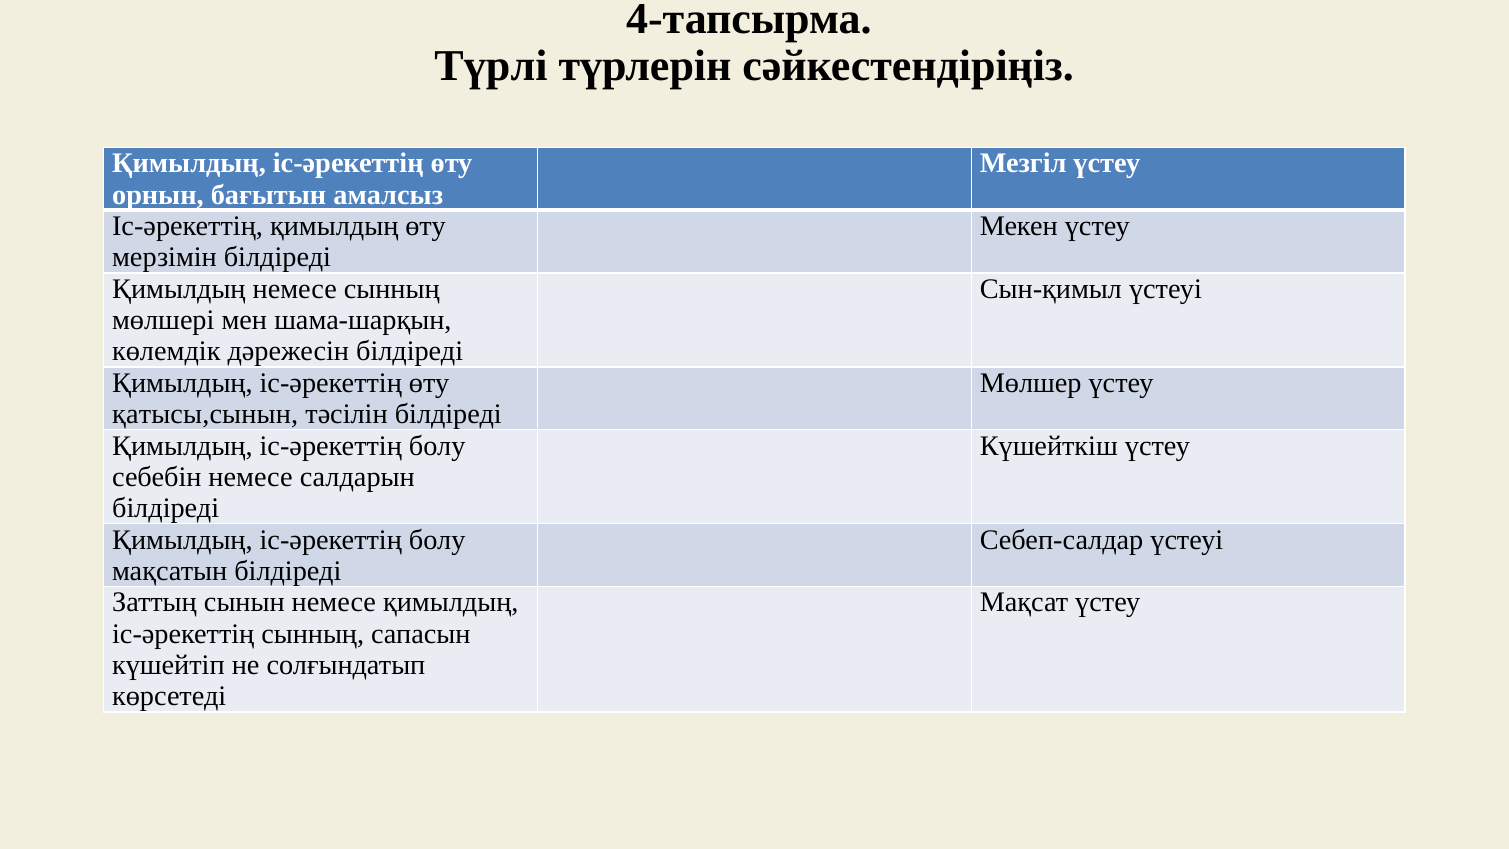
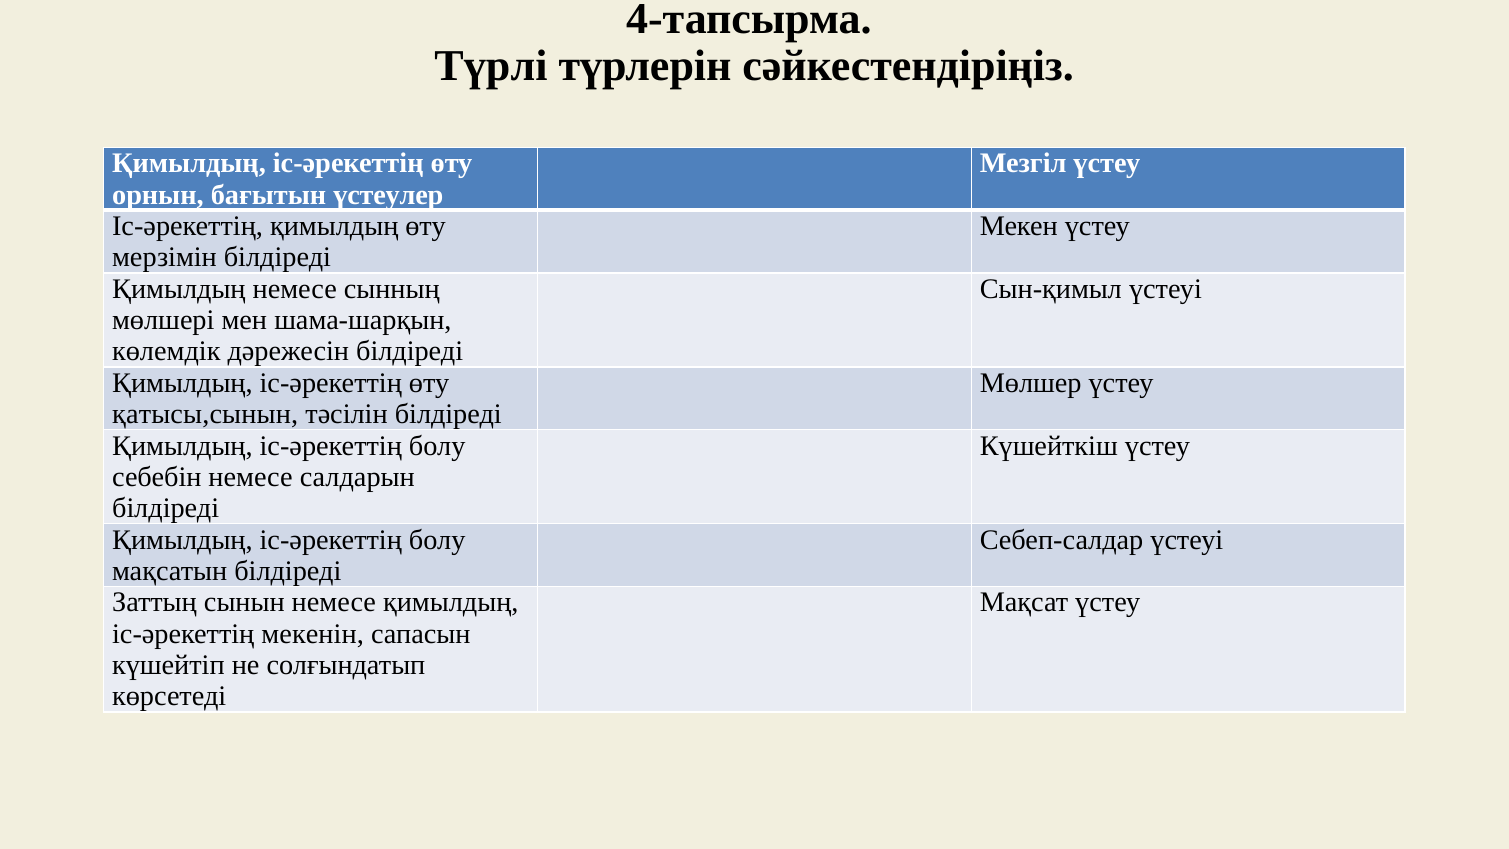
амалсыз: амалсыз -> үстеулер
іс-әрекеттің сынның: сынның -> мекенін
